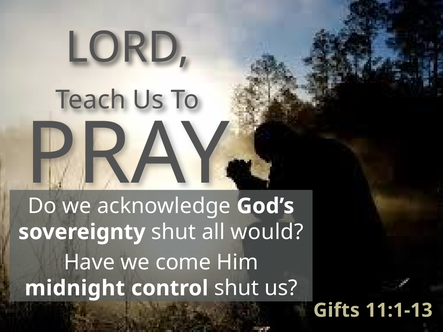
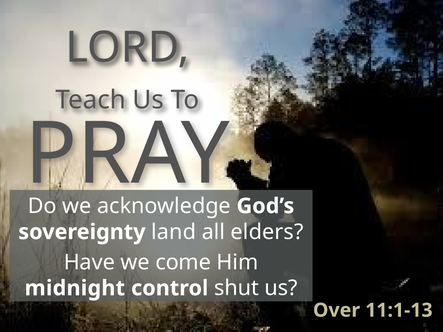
sovereignty shut: shut -> land
would: would -> elders
Gifts: Gifts -> Over
